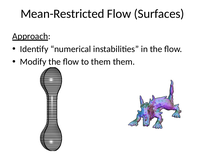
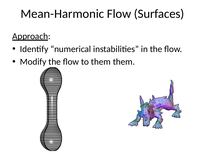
Mean-Restricted: Mean-Restricted -> Mean-Harmonic
